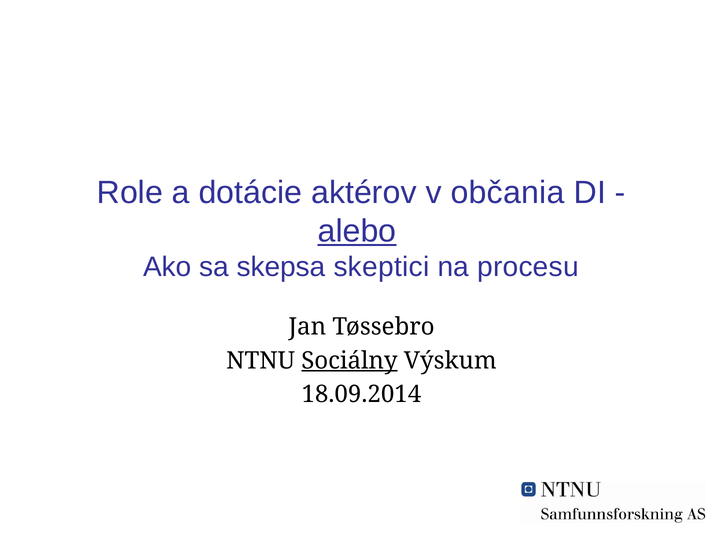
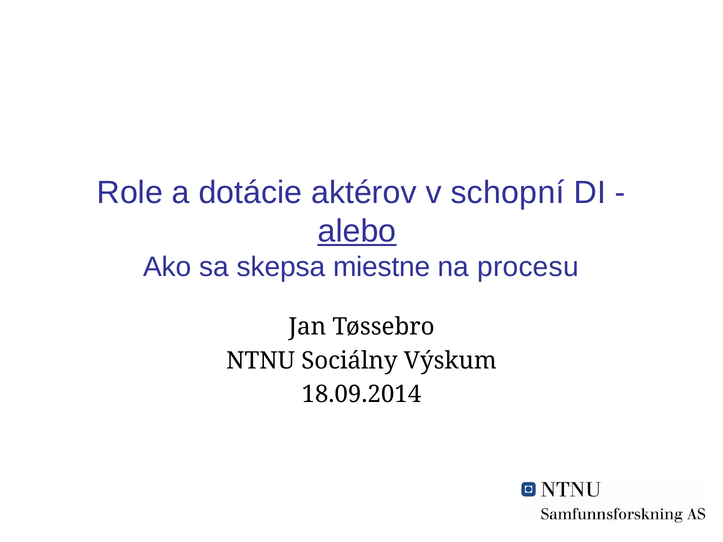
občania: občania -> schopní
skeptici: skeptici -> miestne
Sociálny underline: present -> none
